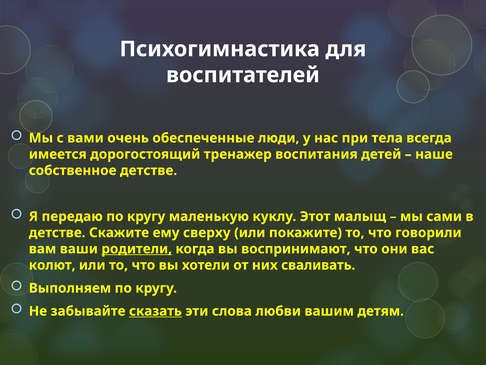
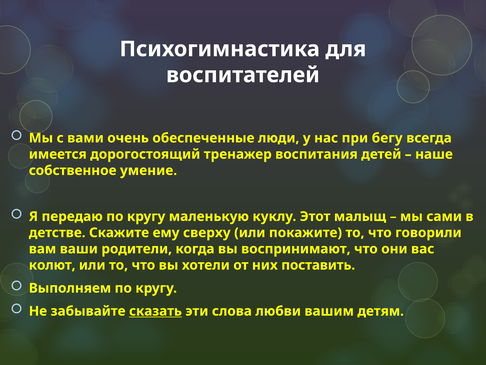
тела: тела -> бегу
собственное детстве: детстве -> умение
родители underline: present -> none
сваливать: сваливать -> поставить
